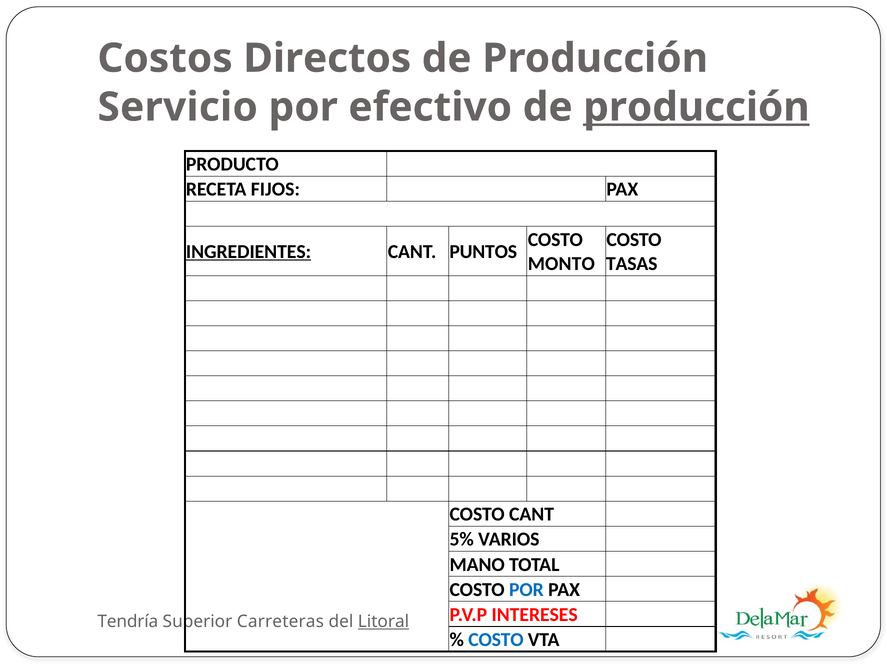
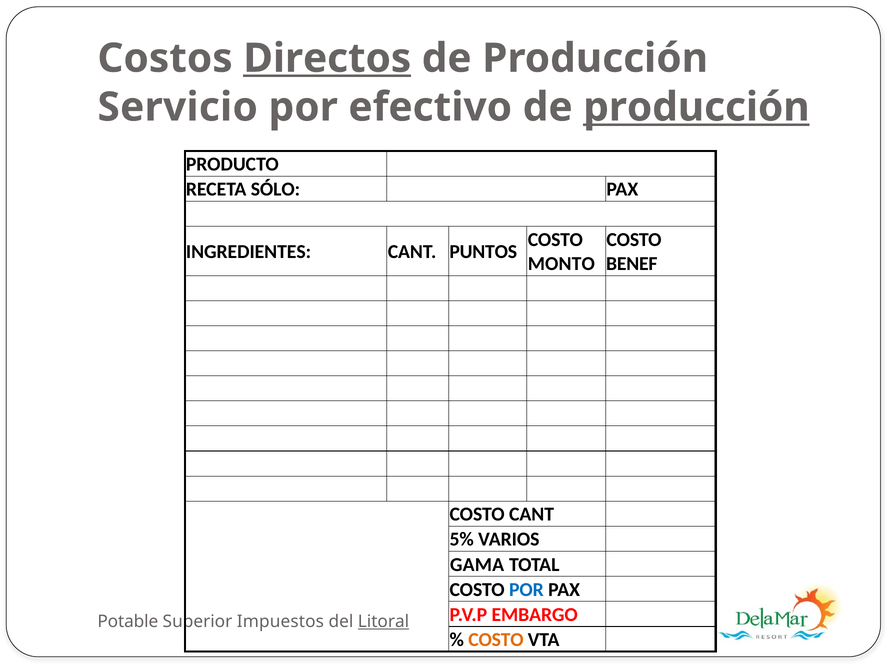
Directos underline: none -> present
FIJOS: FIJOS -> SÓLO
INGREDIENTES underline: present -> none
TASAS: TASAS -> BENEF
MANO: MANO -> GAMA
INTERESES: INTERESES -> EMBARGO
Tendría: Tendría -> Potable
Carreteras: Carreteras -> Impuestos
COSTO at (496, 639) colour: blue -> orange
